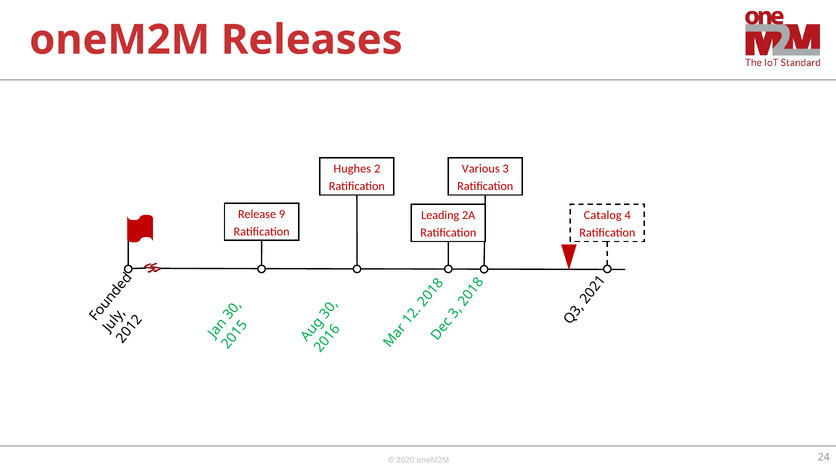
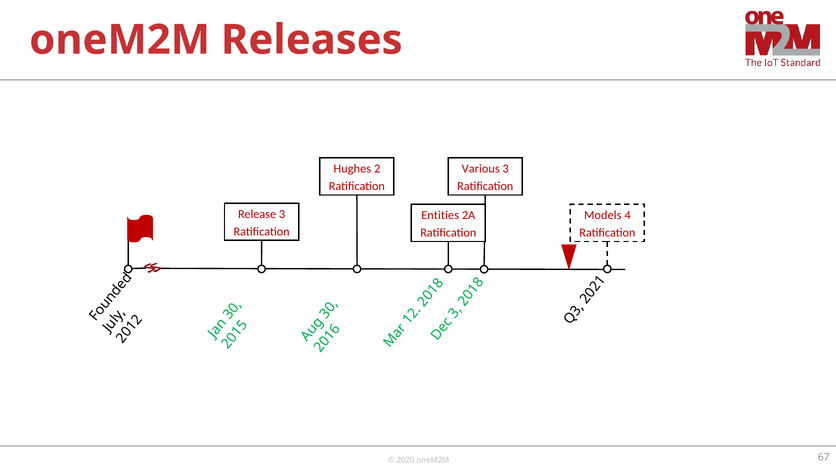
Release 9: 9 -> 3
Leading: Leading -> Entities
Catalog: Catalog -> Models
24: 24 -> 67
